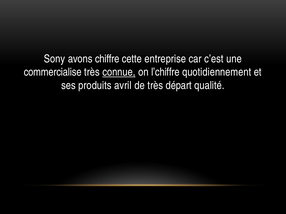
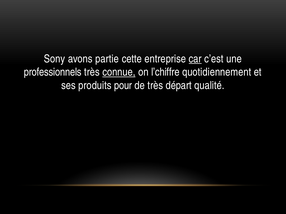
chiffre: chiffre -> partie
car underline: none -> present
commercialise: commercialise -> professionnels
avril: avril -> pour
